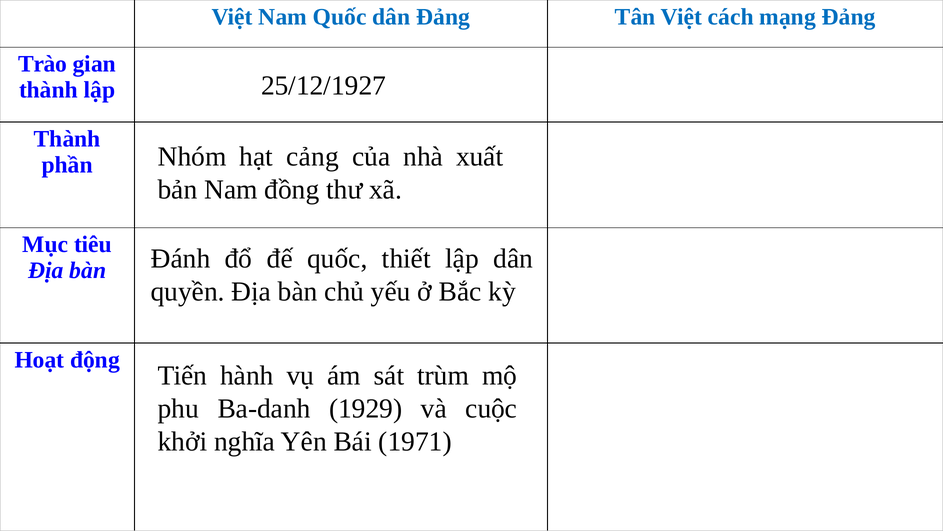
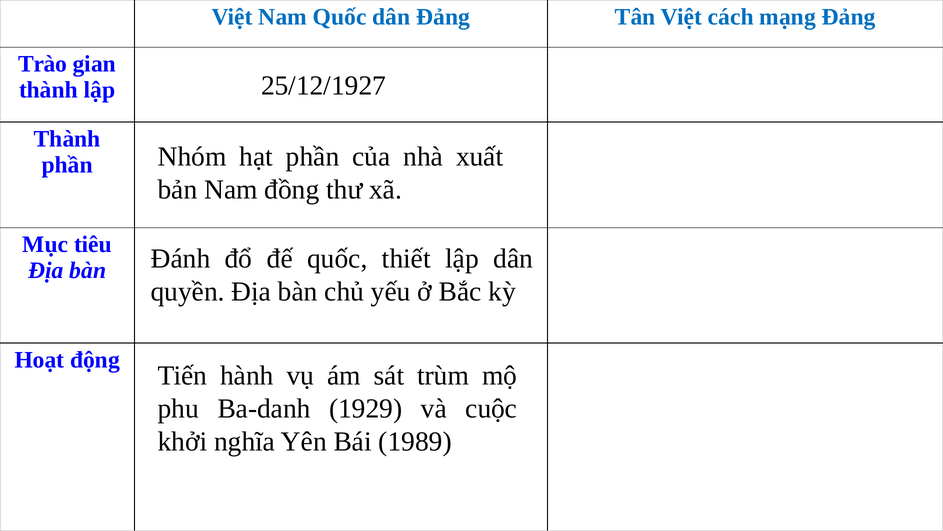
hạt cảng: cảng -> phần
1971: 1971 -> 1989
